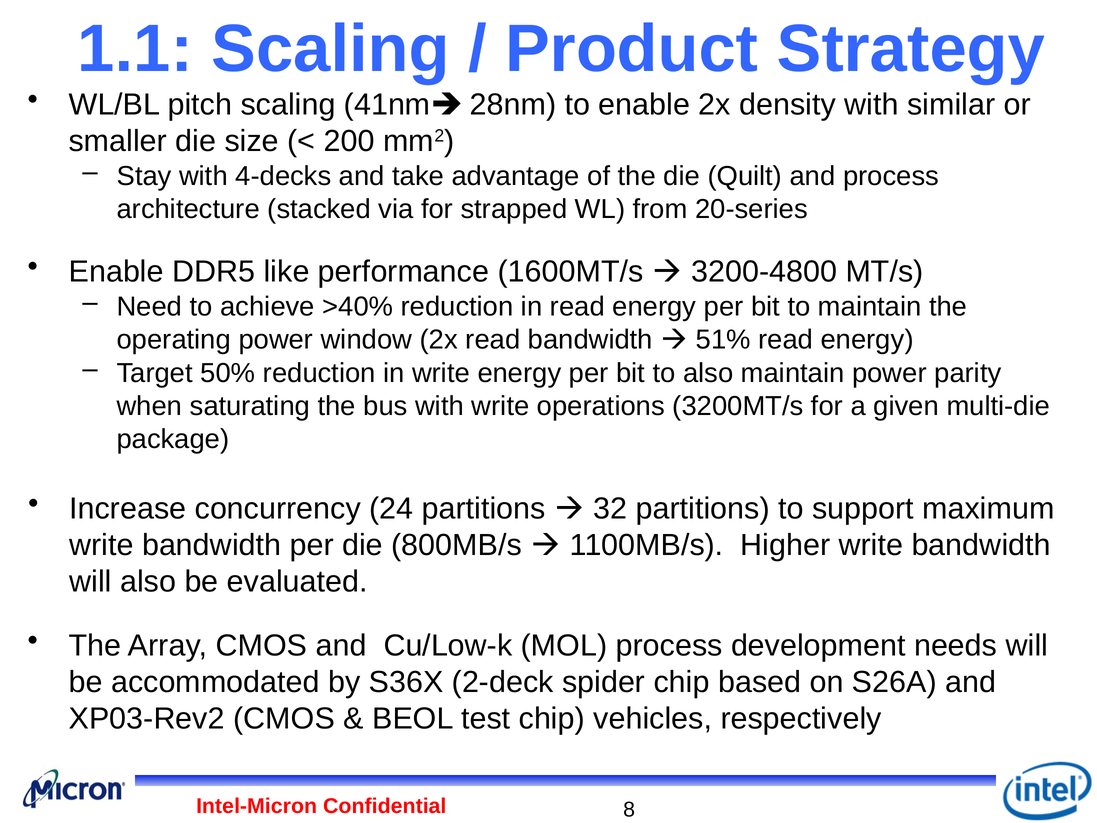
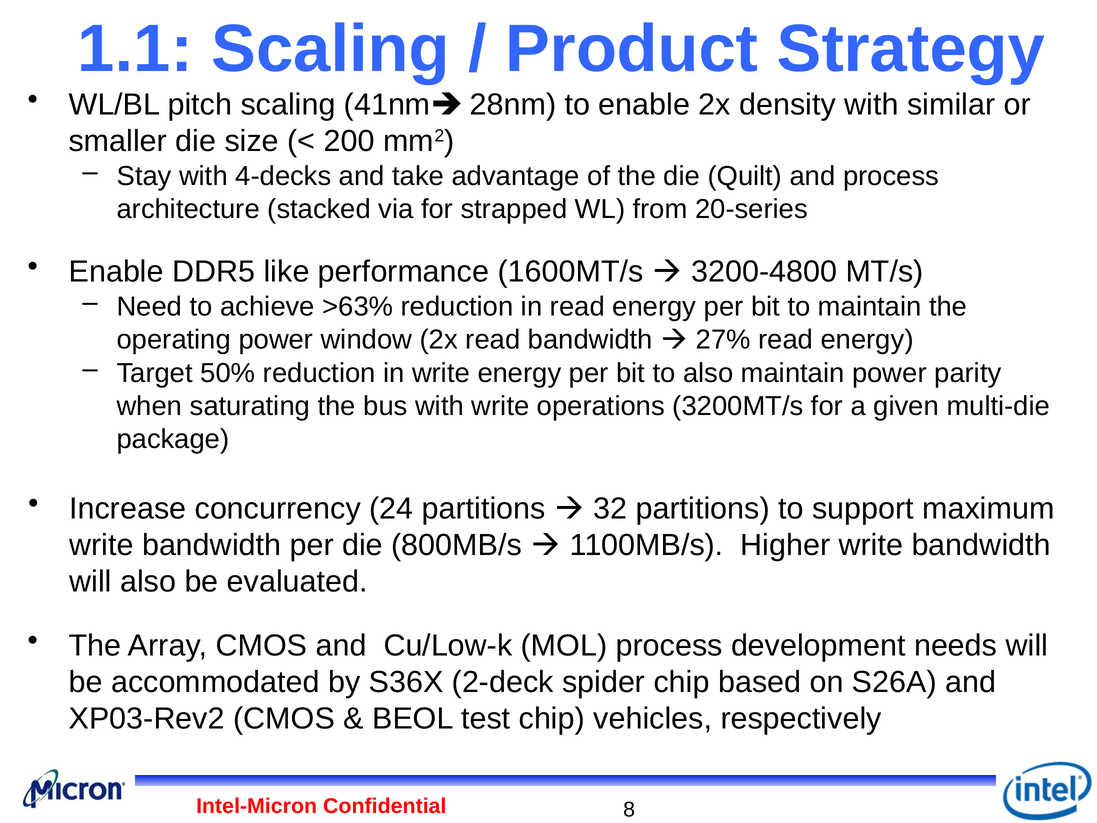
>40%: >40% -> >63%
51%: 51% -> 27%
